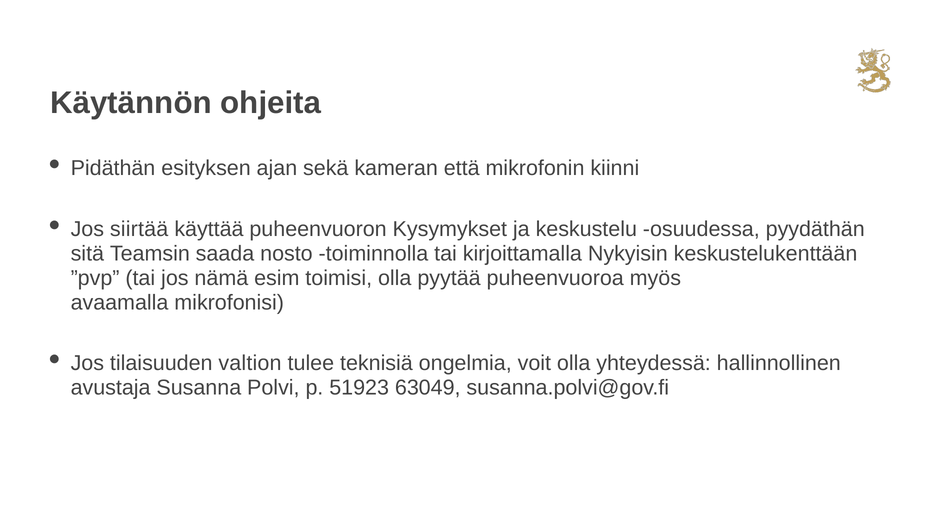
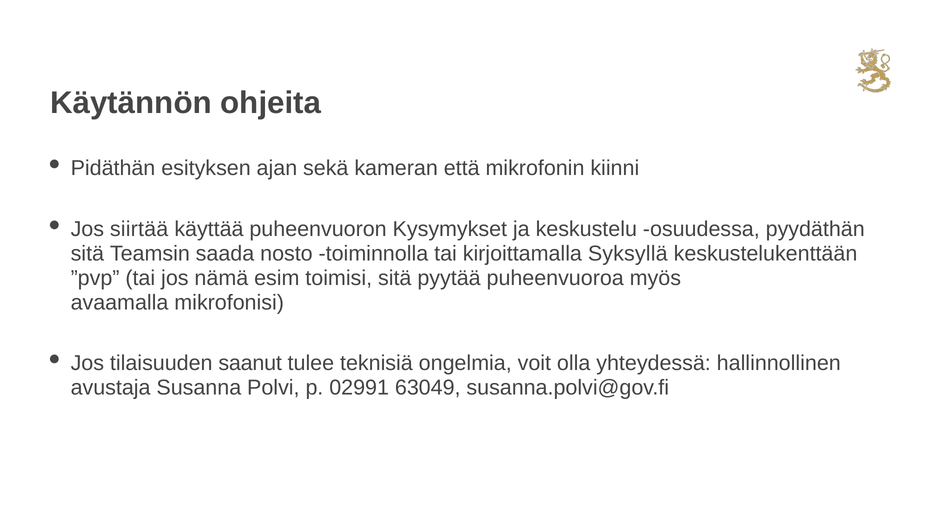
Nykyisin: Nykyisin -> Syksyllä
toimisi olla: olla -> sitä
valtion: valtion -> saanut
51923: 51923 -> 02991
